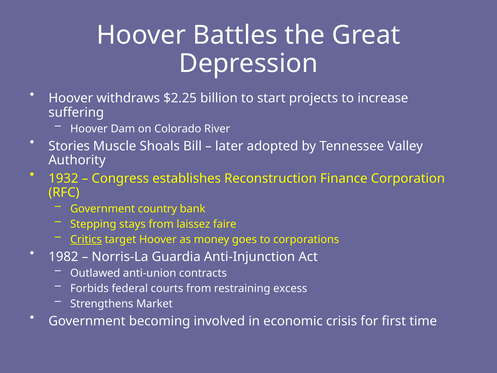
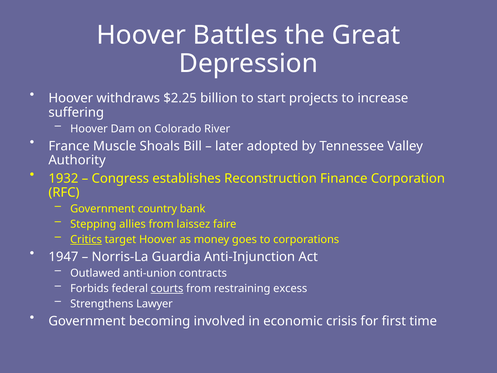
Stories: Stories -> France
stays: stays -> allies
1982: 1982 -> 1947
courts underline: none -> present
Market: Market -> Lawyer
